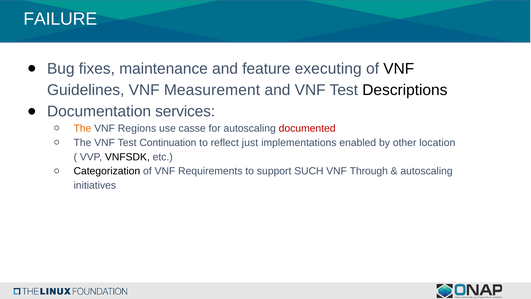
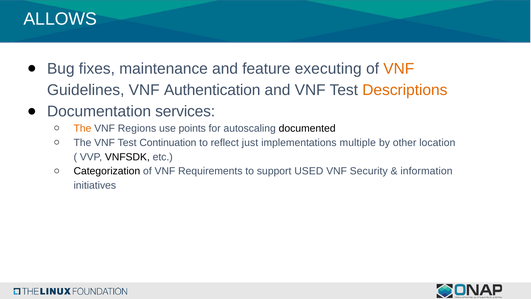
FAILURE: FAILURE -> ALLOWS
VNF at (399, 69) colour: black -> orange
Measurement: Measurement -> Authentication
Descriptions colour: black -> orange
casse: casse -> points
documented colour: red -> black
enabled: enabled -> multiple
SUCH: SUCH -> USED
Through: Through -> Security
autoscaling at (427, 171): autoscaling -> information
